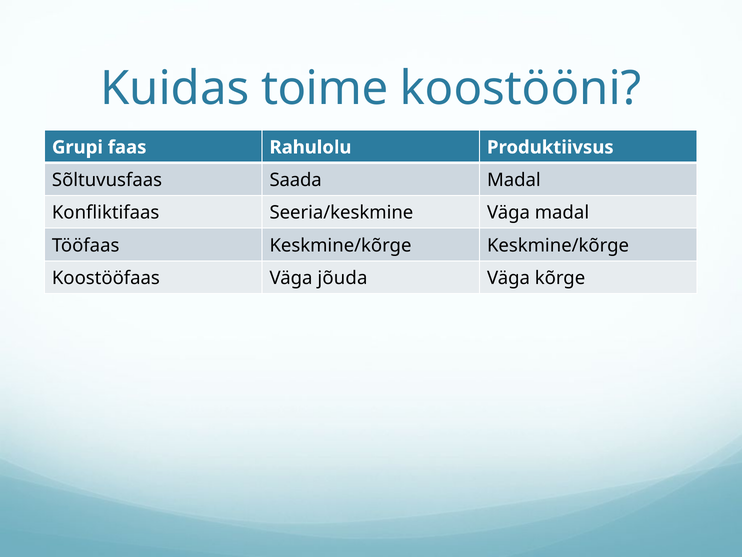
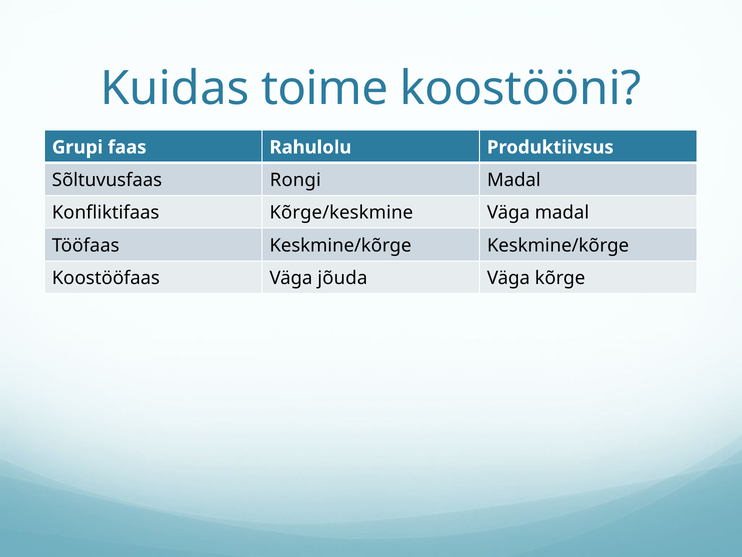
Saada: Saada -> Rongi
Seeria/keskmine: Seeria/keskmine -> Kõrge/keskmine
